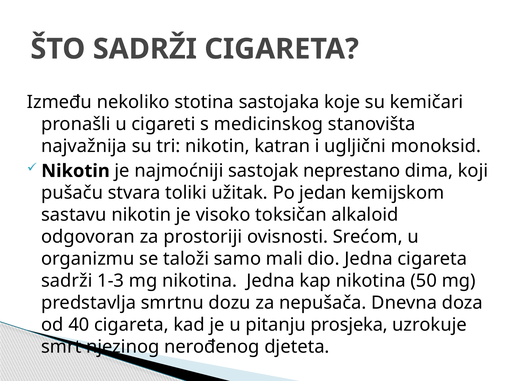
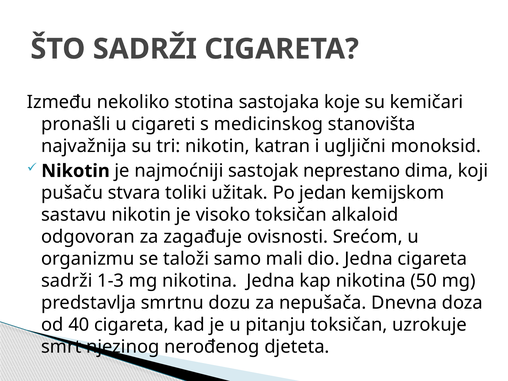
prostoriji: prostoriji -> zagađuje
pitanju prosjeka: prosjeka -> toksičan
